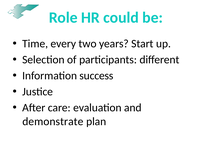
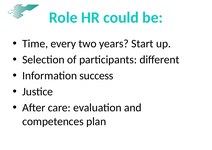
demonstrate: demonstrate -> competences
